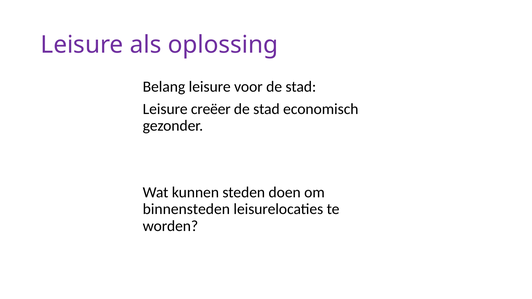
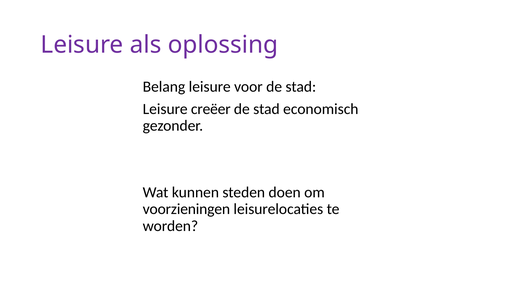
binnensteden: binnensteden -> voorzieningen
